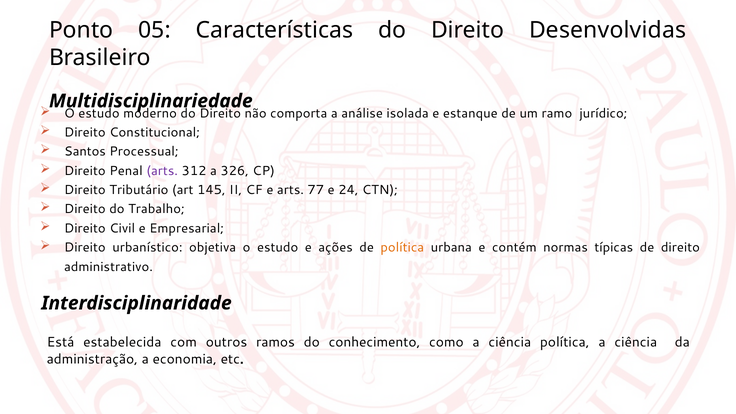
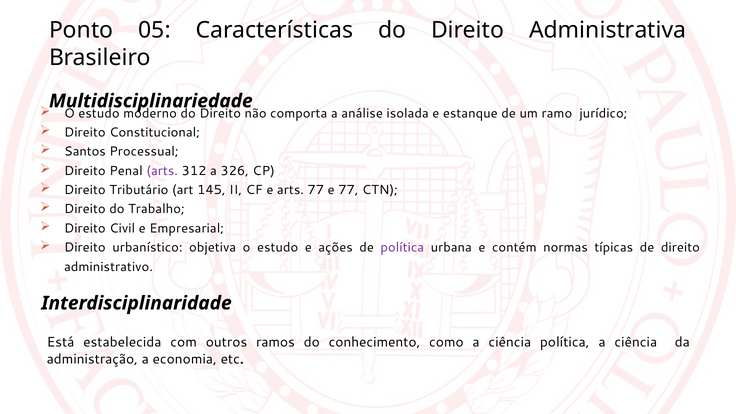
Desenvolvidas: Desenvolvidas -> Administrativa
e 24: 24 -> 77
política at (402, 248) colour: orange -> purple
